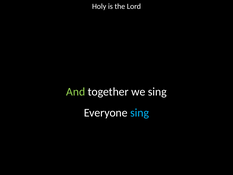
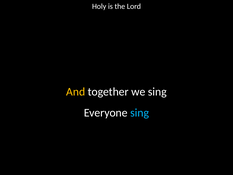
And colour: light green -> yellow
